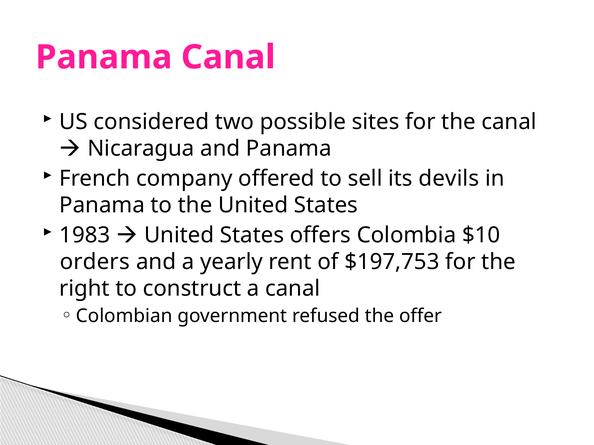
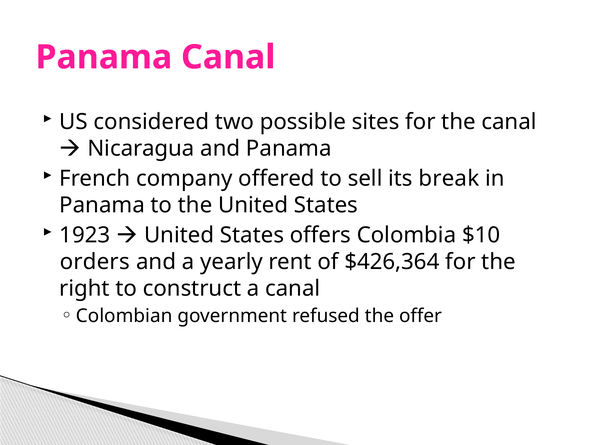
devils: devils -> break
1983: 1983 -> 1923
$197,753: $197,753 -> $426,364
